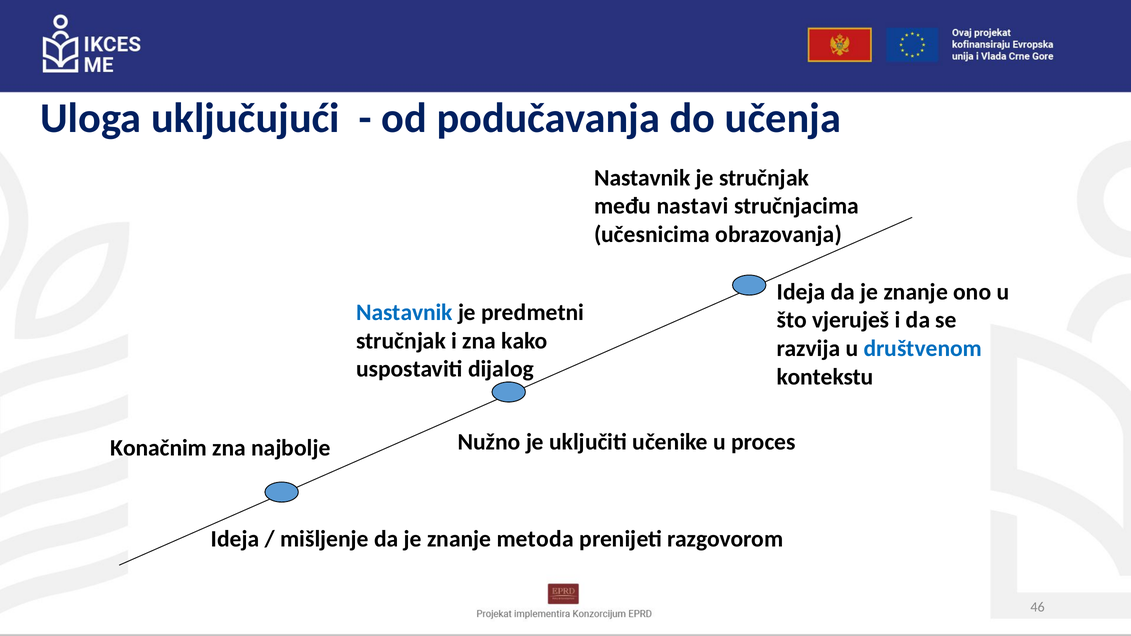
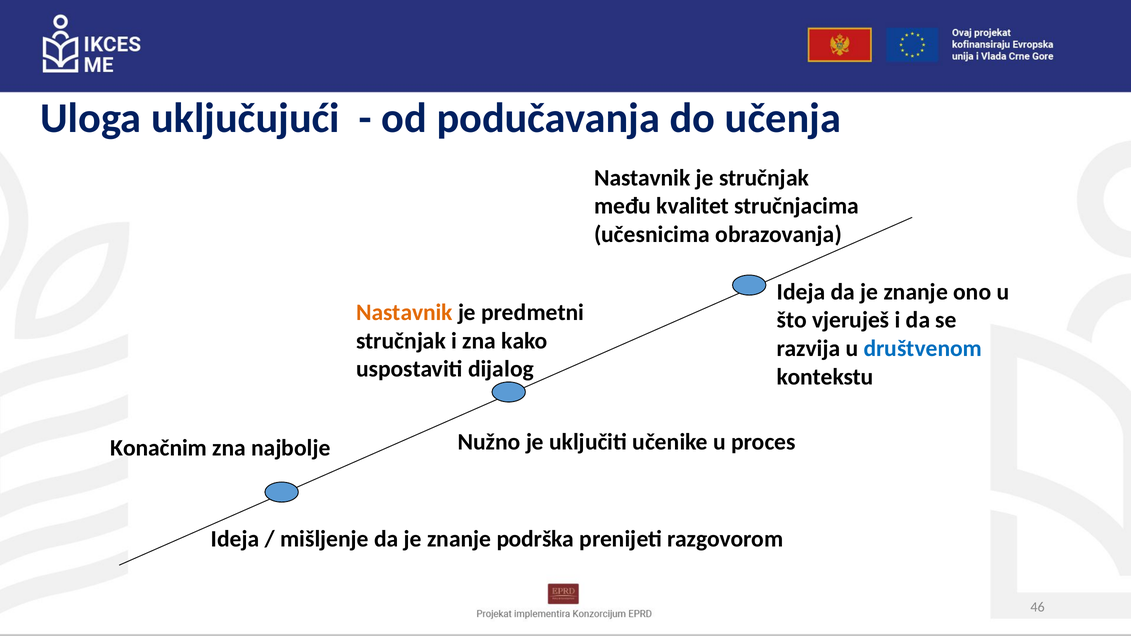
nastavi: nastavi -> kvalitet
Nastavnik at (404, 313) colour: blue -> orange
metoda: metoda -> podrška
